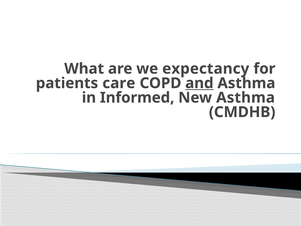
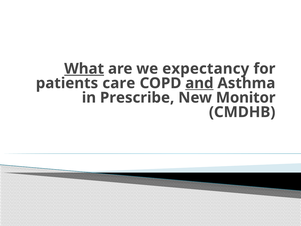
What underline: none -> present
Informed: Informed -> Prescribe
New Asthma: Asthma -> Monitor
